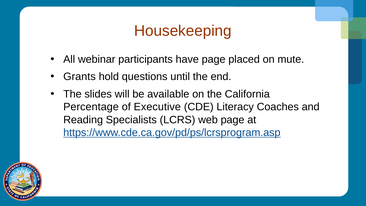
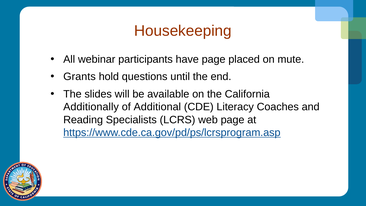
Percentage: Percentage -> Additionally
Executive: Executive -> Additional
